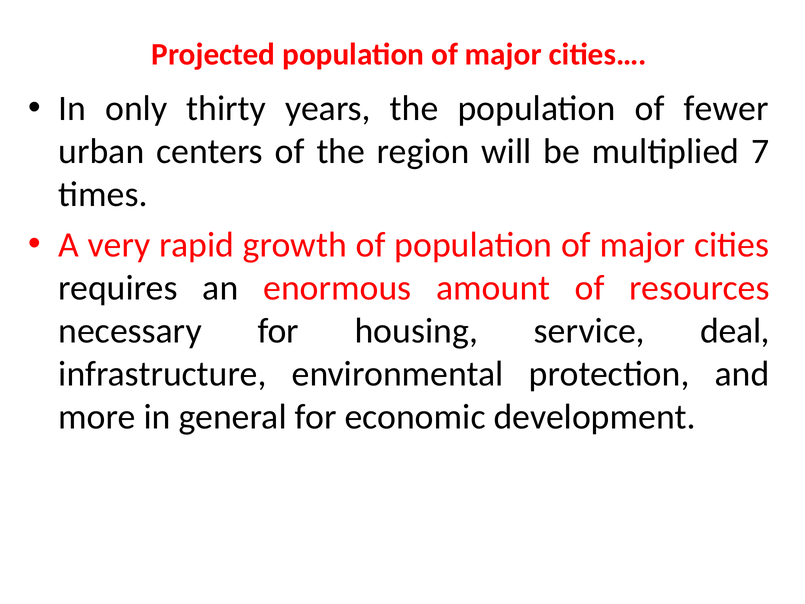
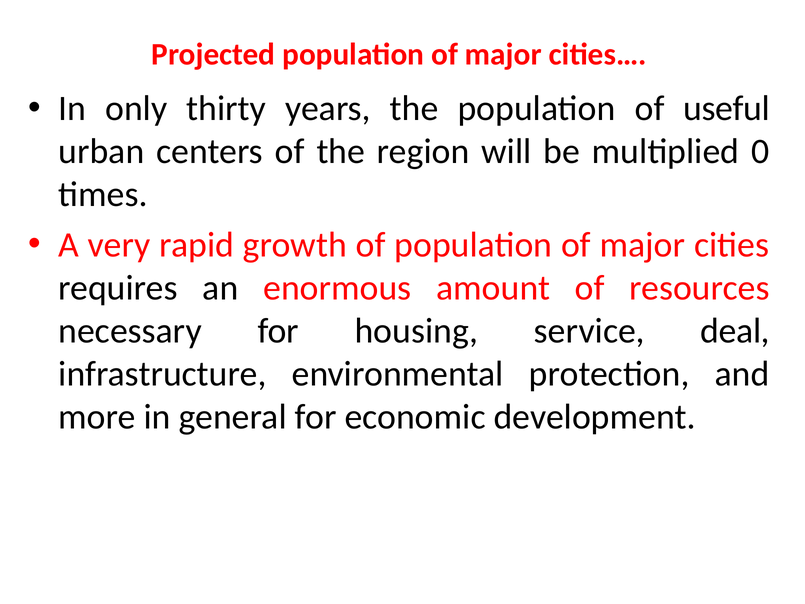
fewer: fewer -> useful
7: 7 -> 0
